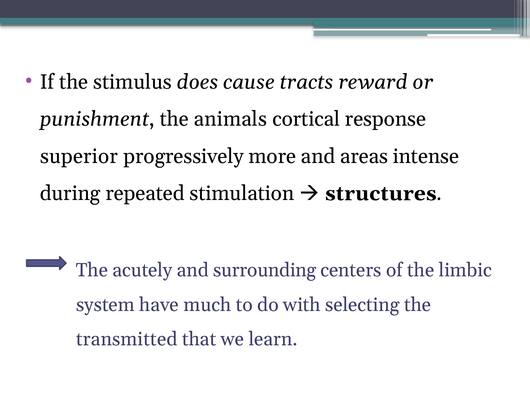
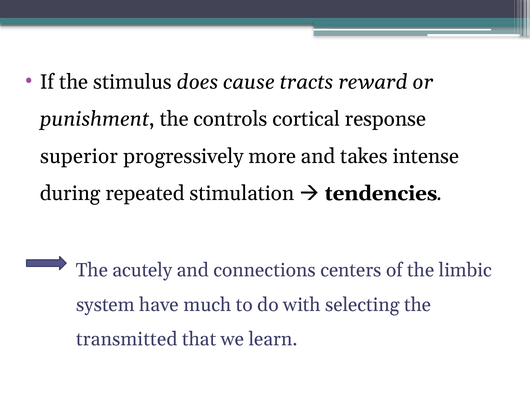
animals: animals -> controls
areas: areas -> takes
structures: structures -> tendencies
surrounding: surrounding -> connections
